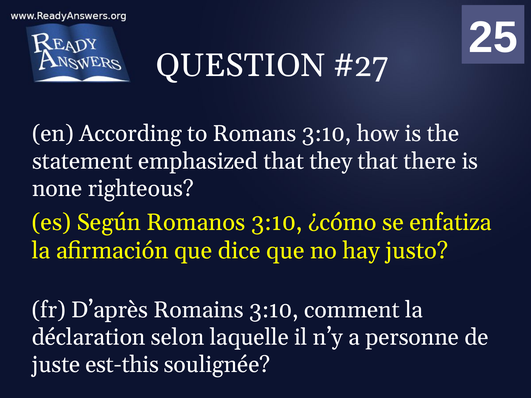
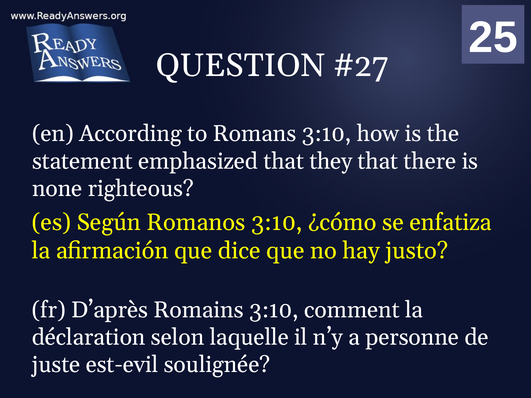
est-this: est-this -> est-evil
